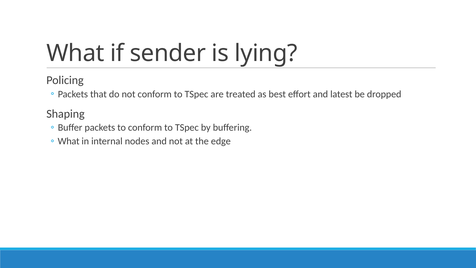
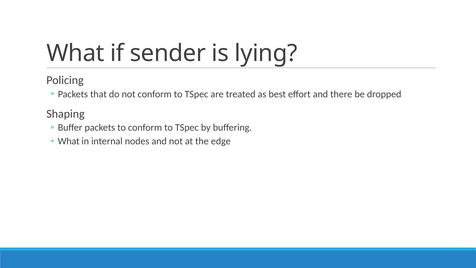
latest: latest -> there
